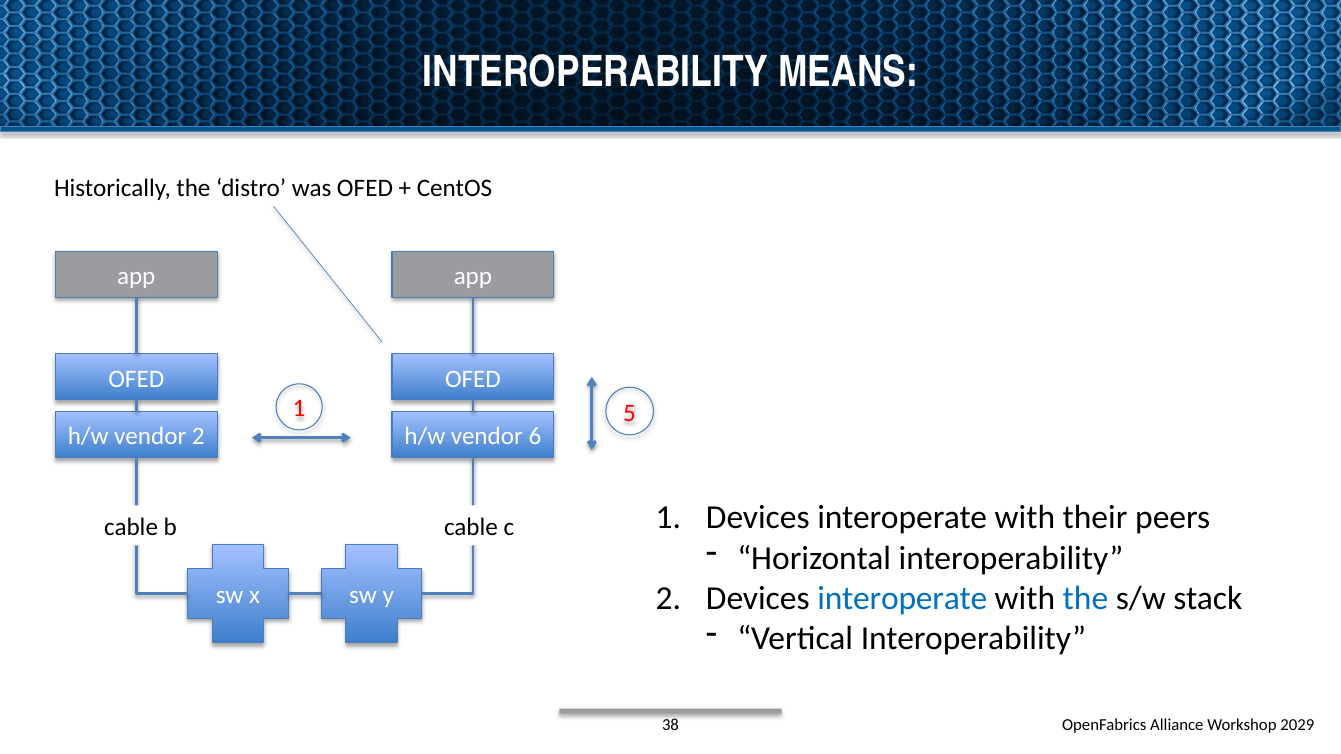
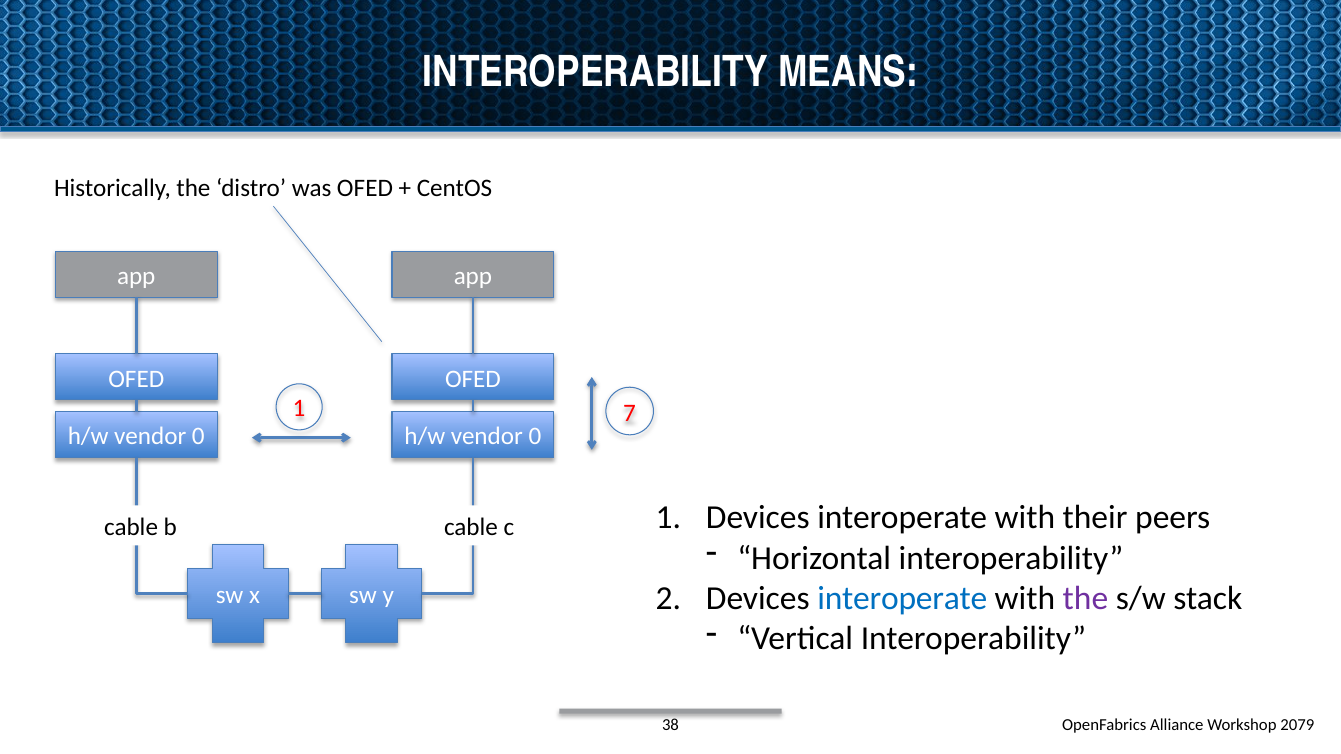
5: 5 -> 7
2 at (198, 437): 2 -> 0
6 at (535, 437): 6 -> 0
the at (1085, 599) colour: blue -> purple
2029: 2029 -> 2079
